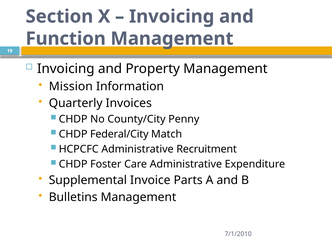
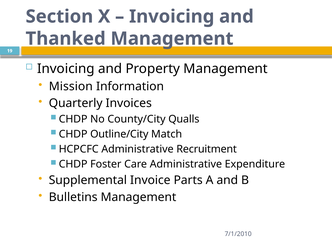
Function: Function -> Thanked
Penny: Penny -> Qualls
Federal/City: Federal/City -> Outline/City
